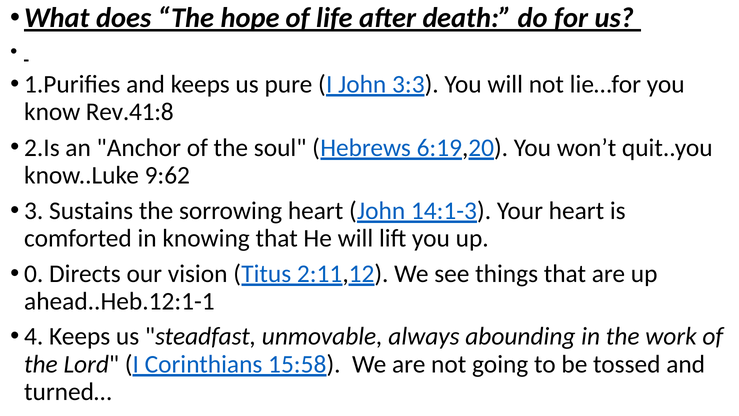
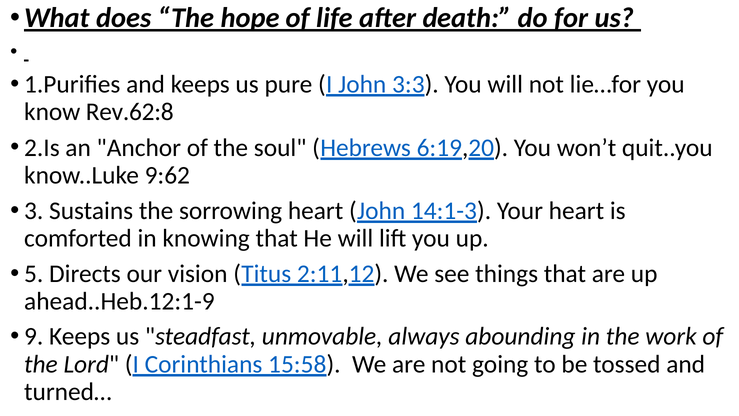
Rev.41:8: Rev.41:8 -> Rev.62:8
0: 0 -> 5
ahead..Heb.12:1-1: ahead..Heb.12:1-1 -> ahead..Heb.12:1-9
4: 4 -> 9
